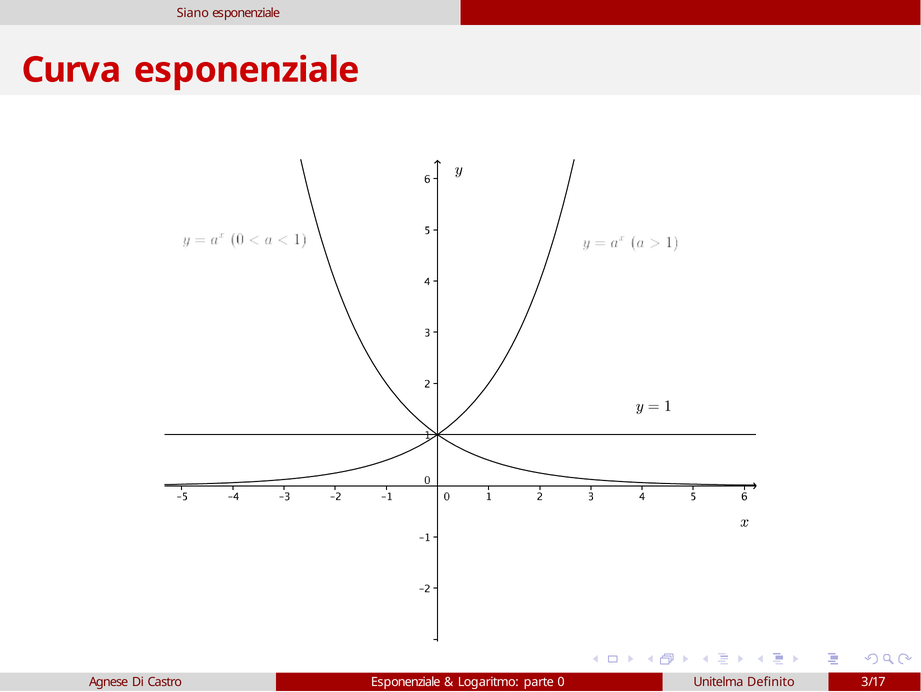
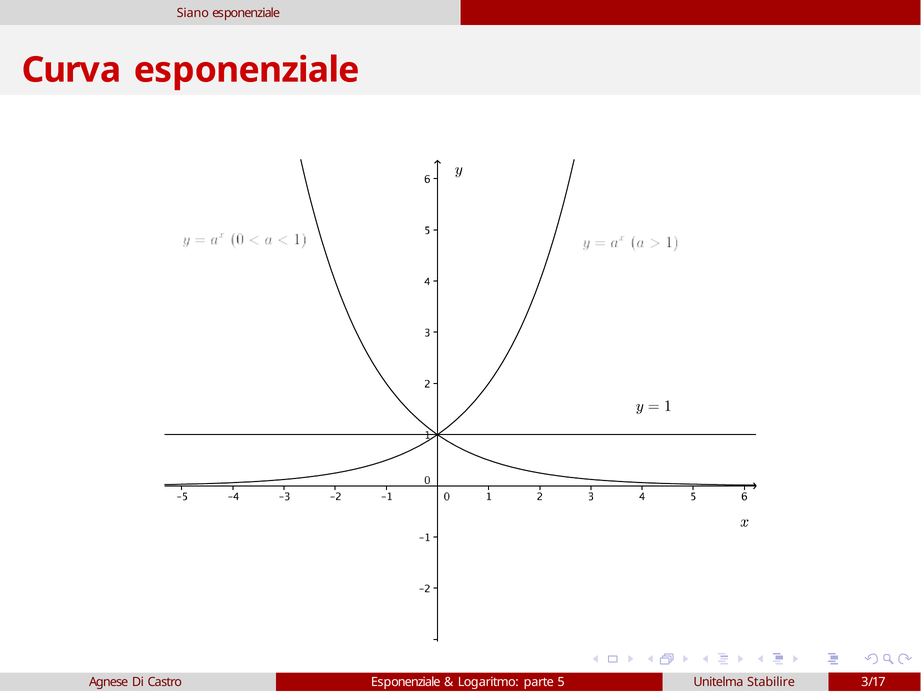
0: 0 -> 5
Definito: Definito -> Stabilire
